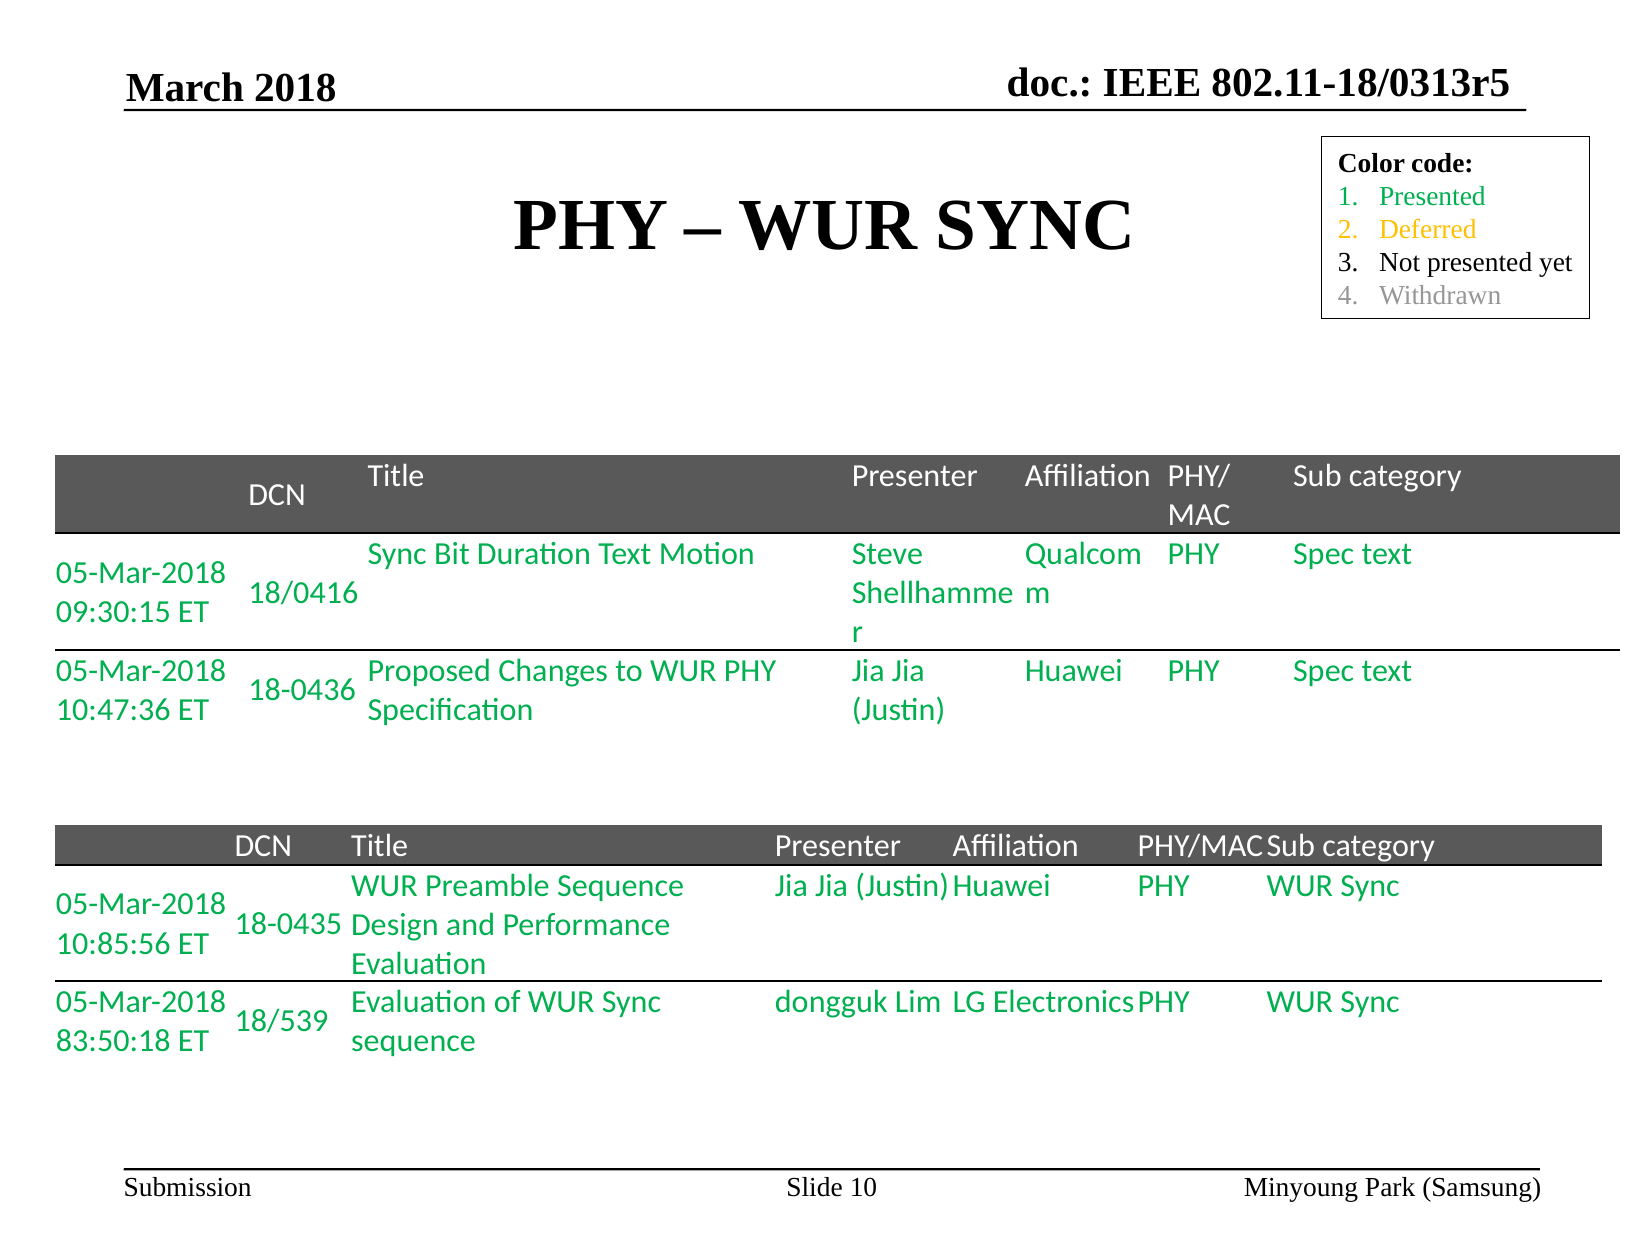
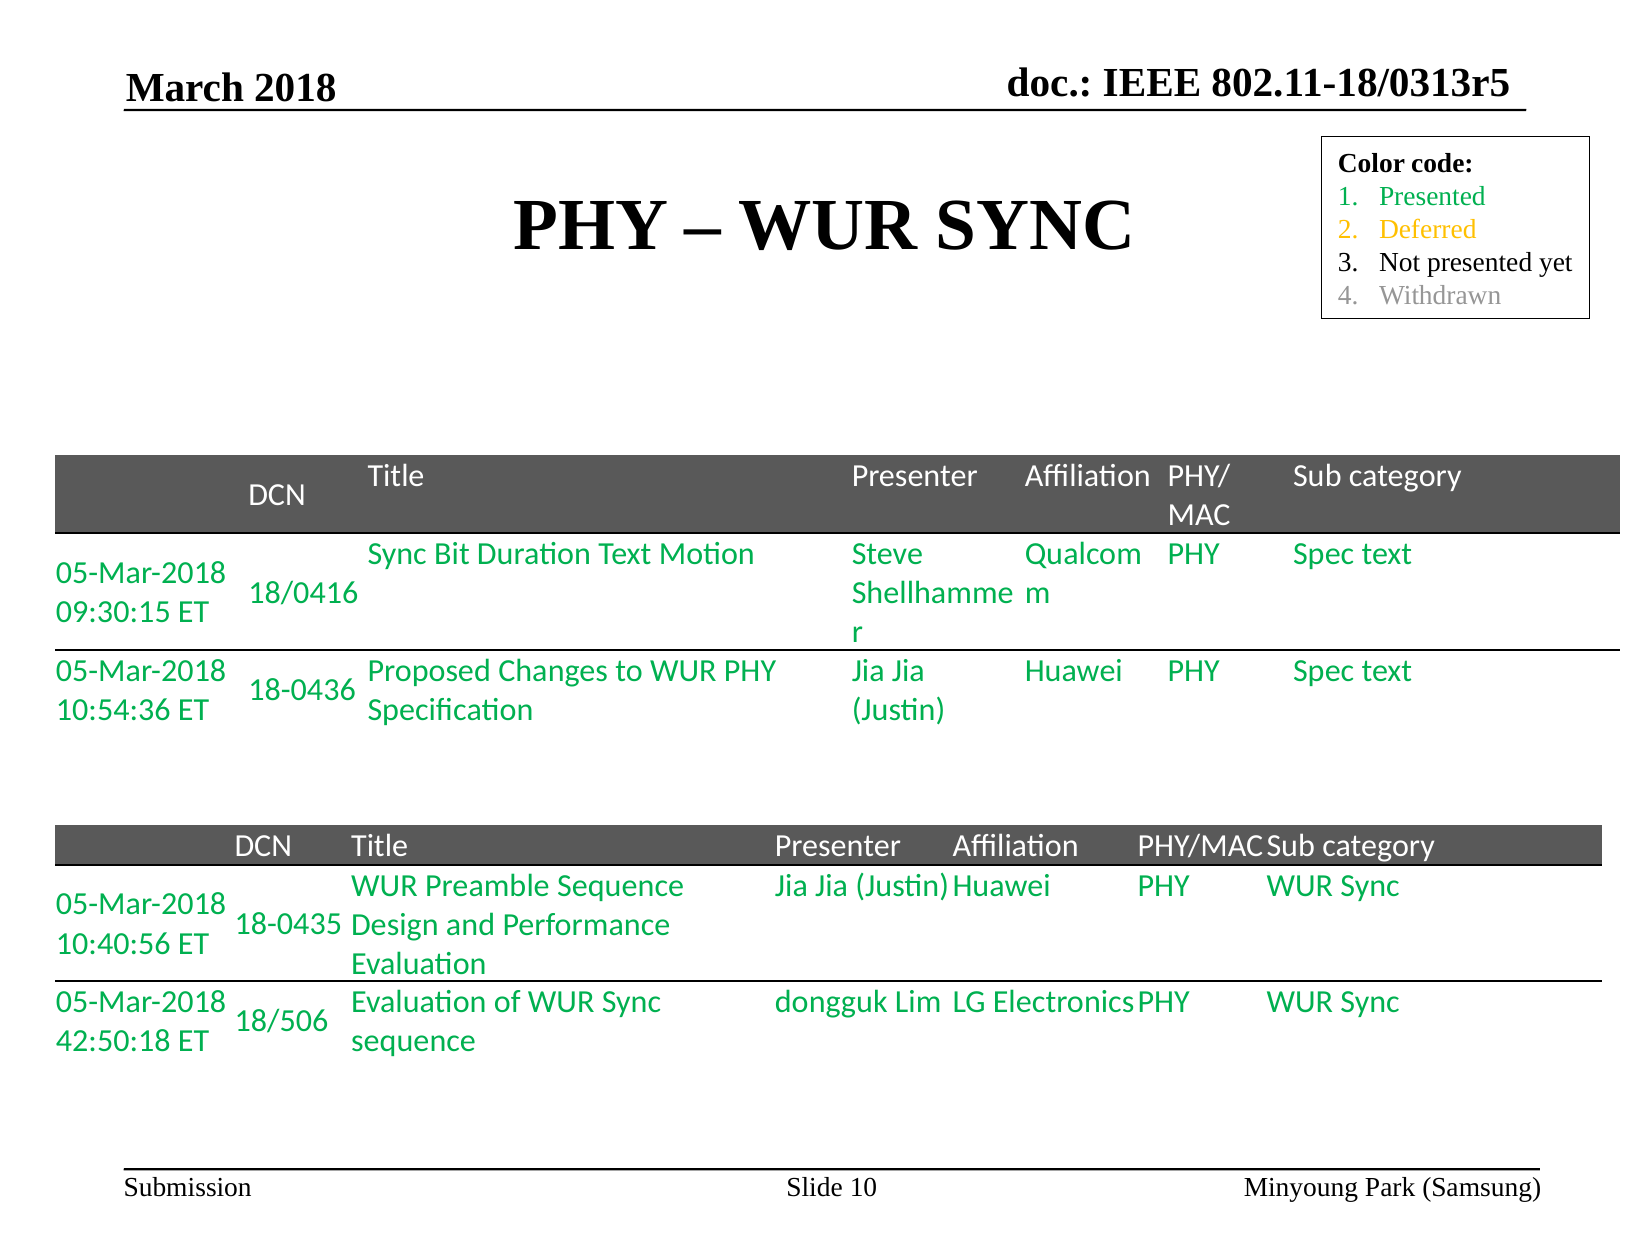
10:47:36: 10:47:36 -> 10:54:36
10:85:56: 10:85:56 -> 10:40:56
18/539: 18/539 -> 18/506
83:50:18: 83:50:18 -> 42:50:18
